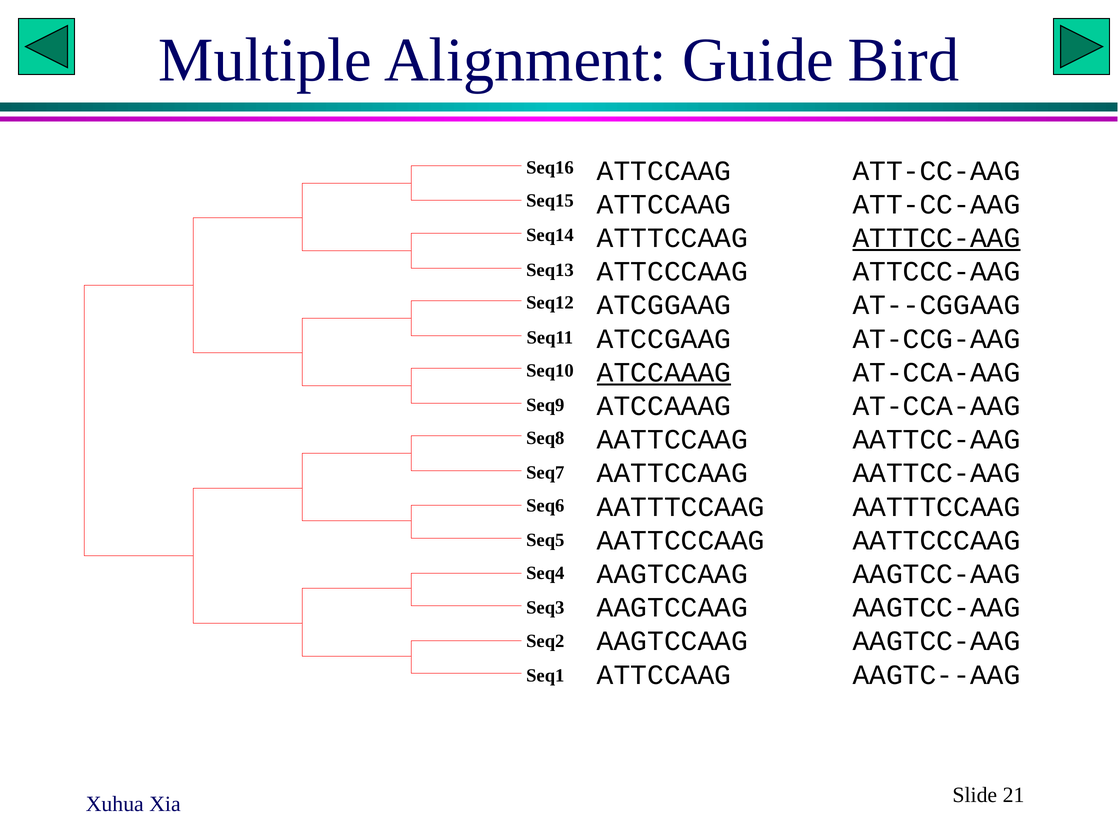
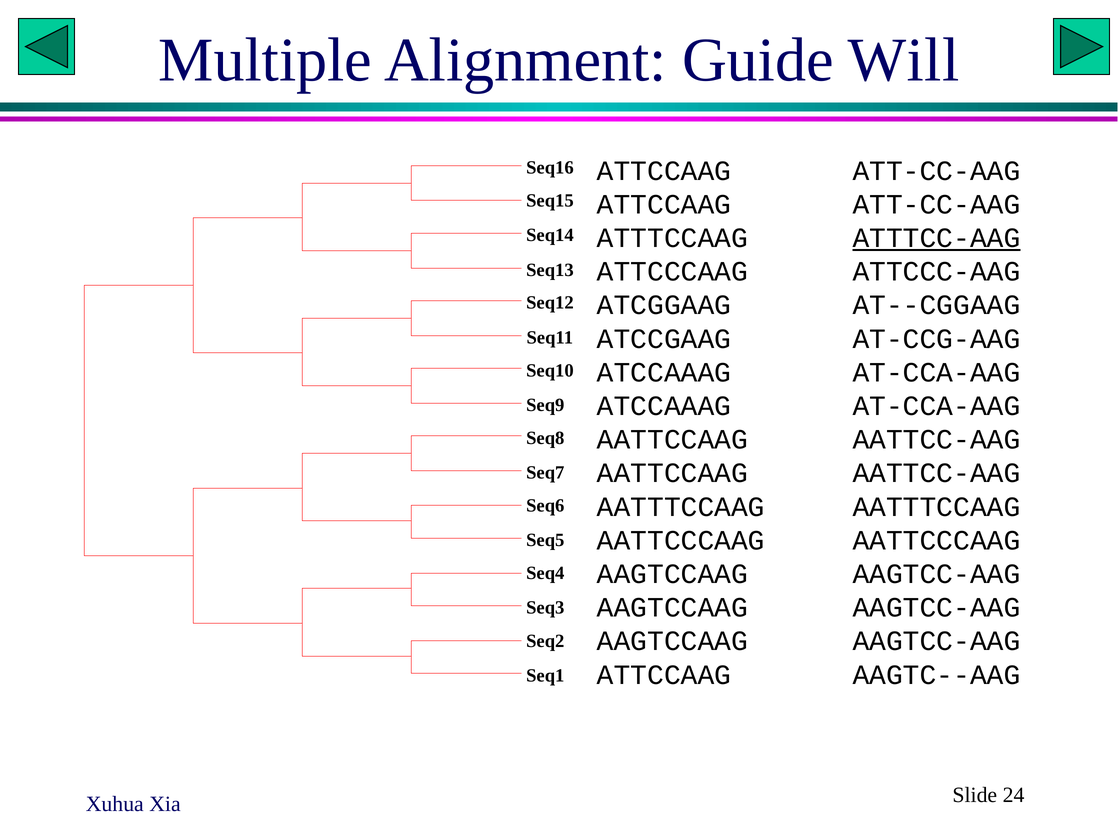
Bird: Bird -> Will
ATCCAAAG at (664, 372) underline: present -> none
21: 21 -> 24
